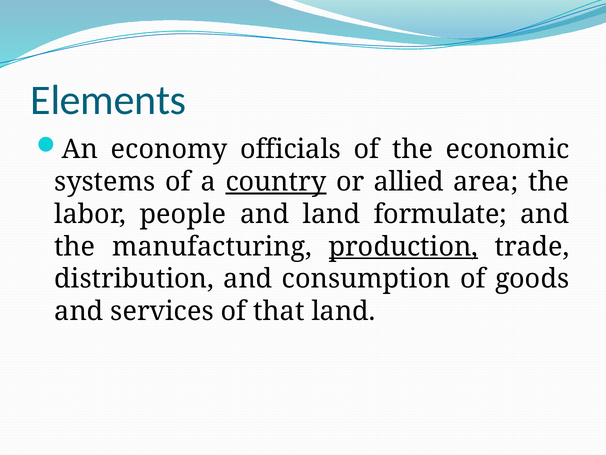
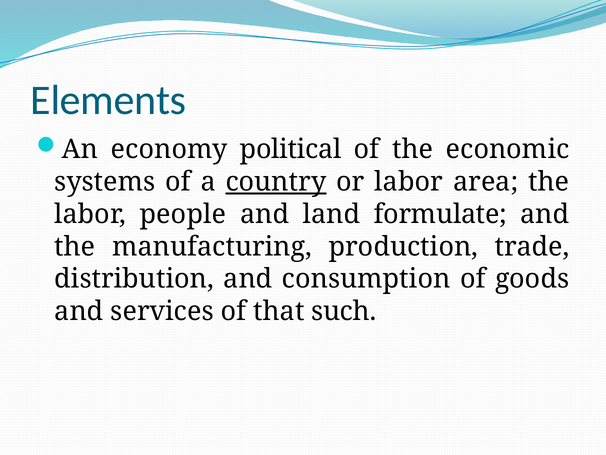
officials: officials -> political
or allied: allied -> labor
production underline: present -> none
that land: land -> such
